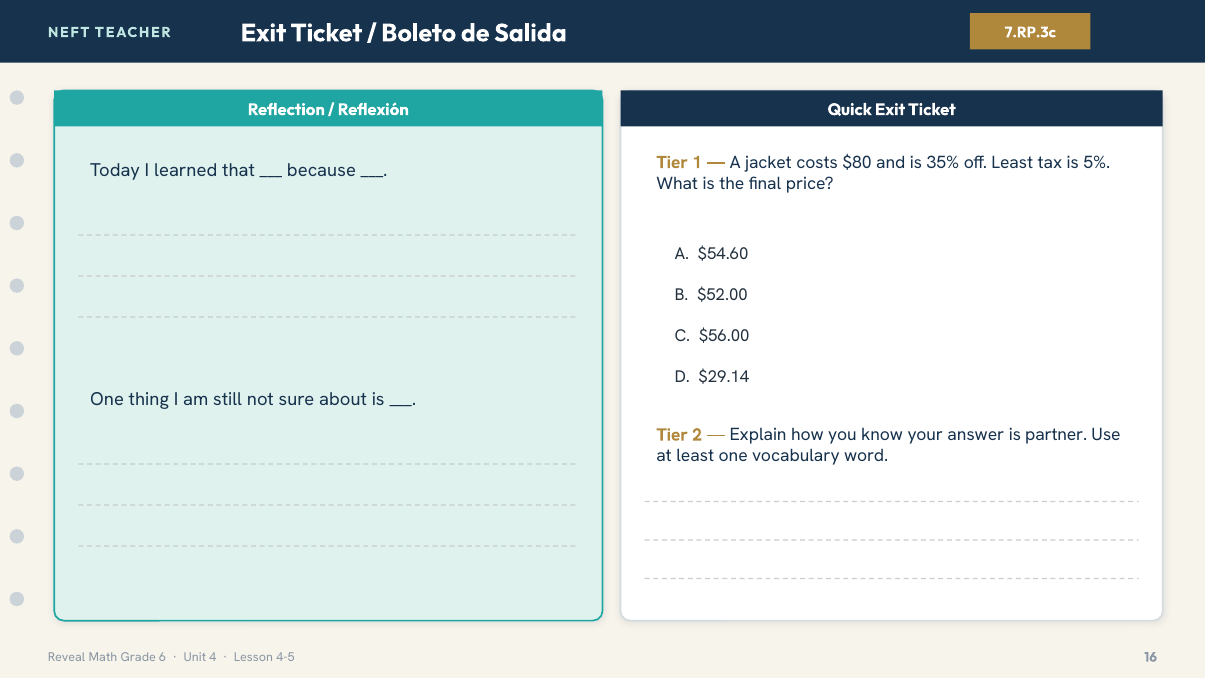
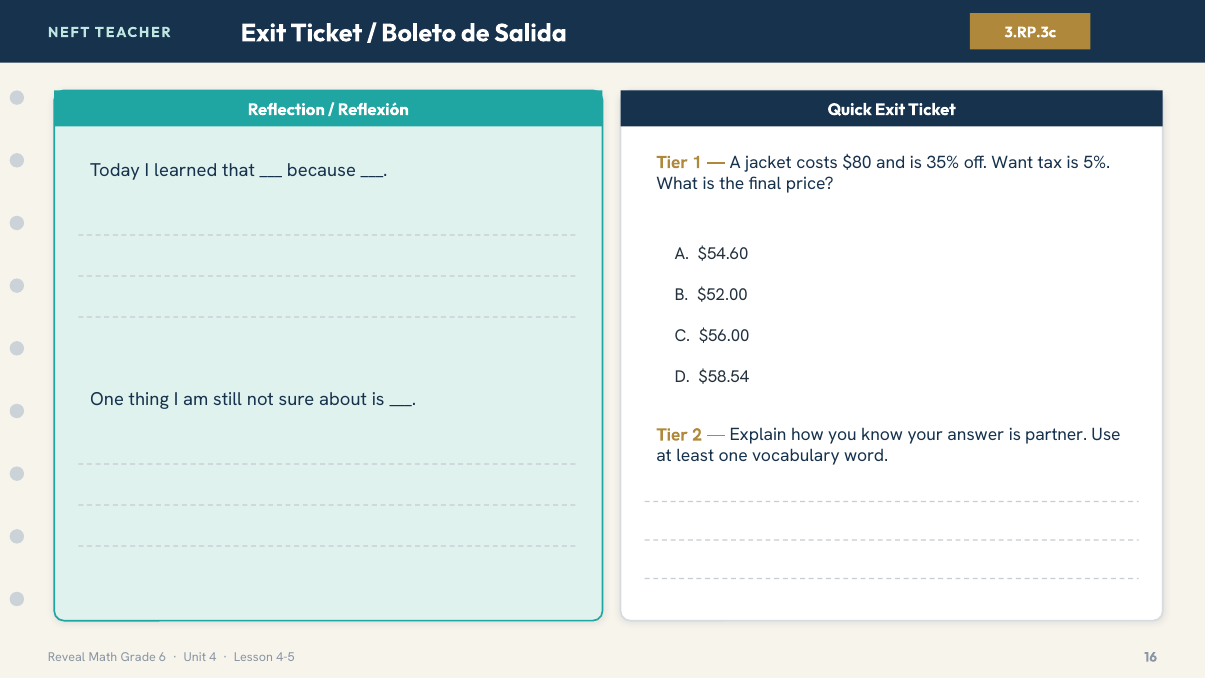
7.RP.3c: 7.RP.3c -> 3.RP.3c
off Least: Least -> Want
$29.14: $29.14 -> $58.54
